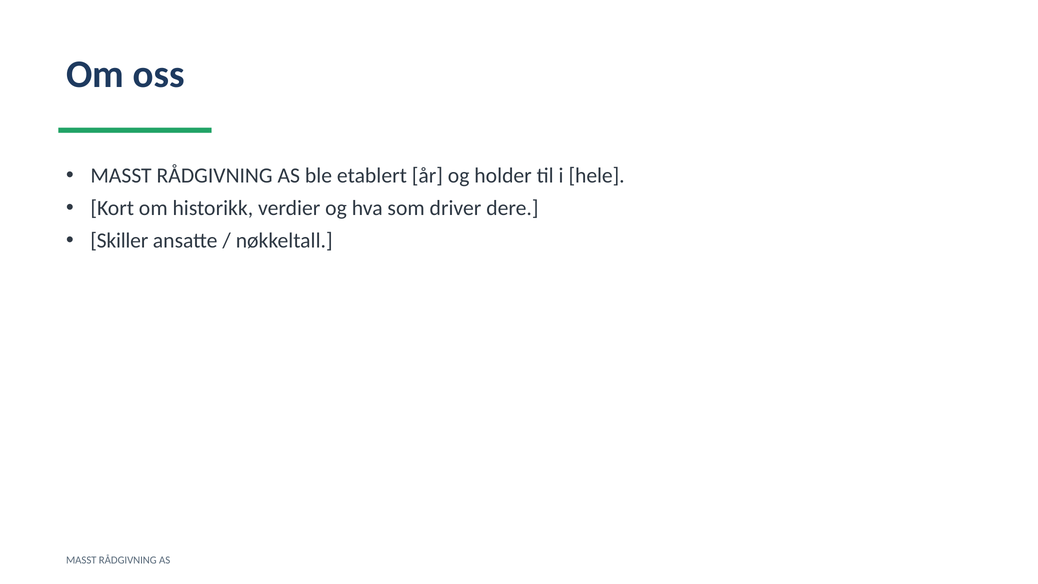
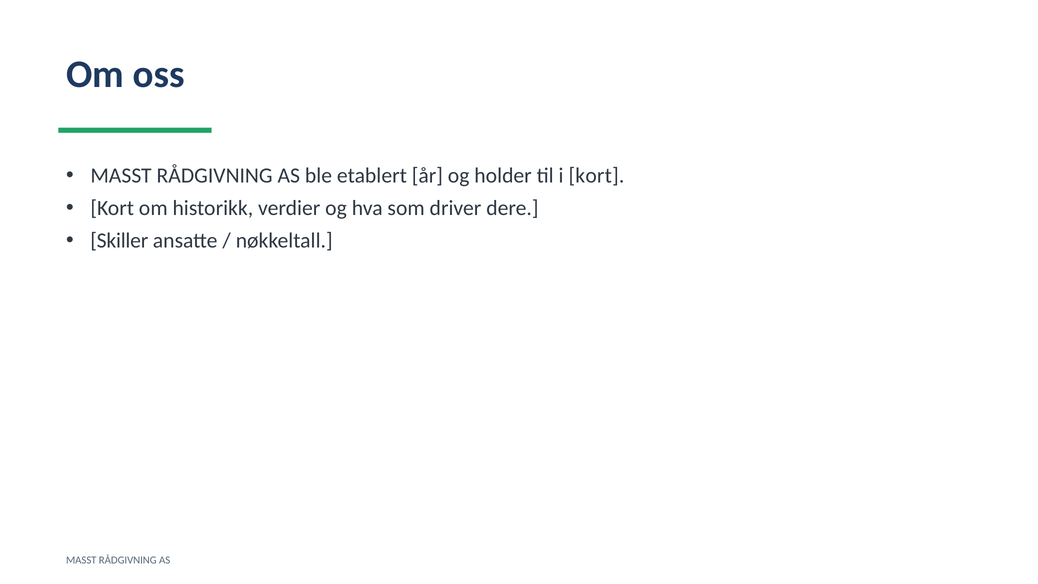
i hele: hele -> kort
